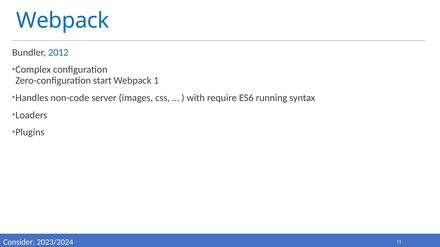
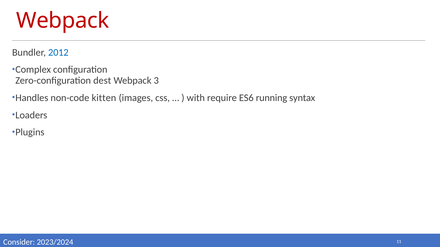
Webpack at (63, 21) colour: blue -> red
start: start -> dest
1: 1 -> 3
server: server -> kitten
